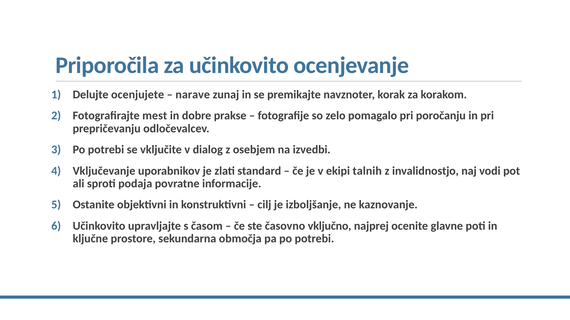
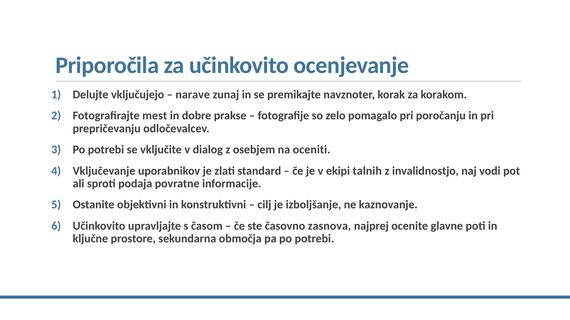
ocenjujete: ocenjujete -> vključujejo
izvedbi: izvedbi -> oceniti
vključno: vključno -> zasnova
